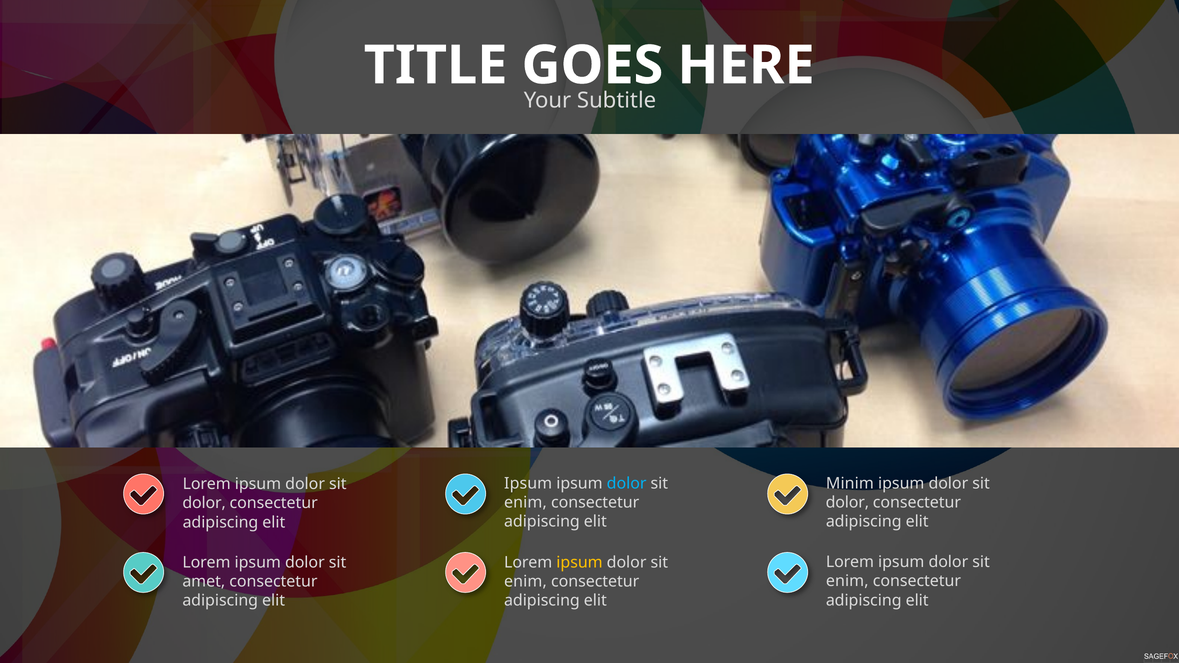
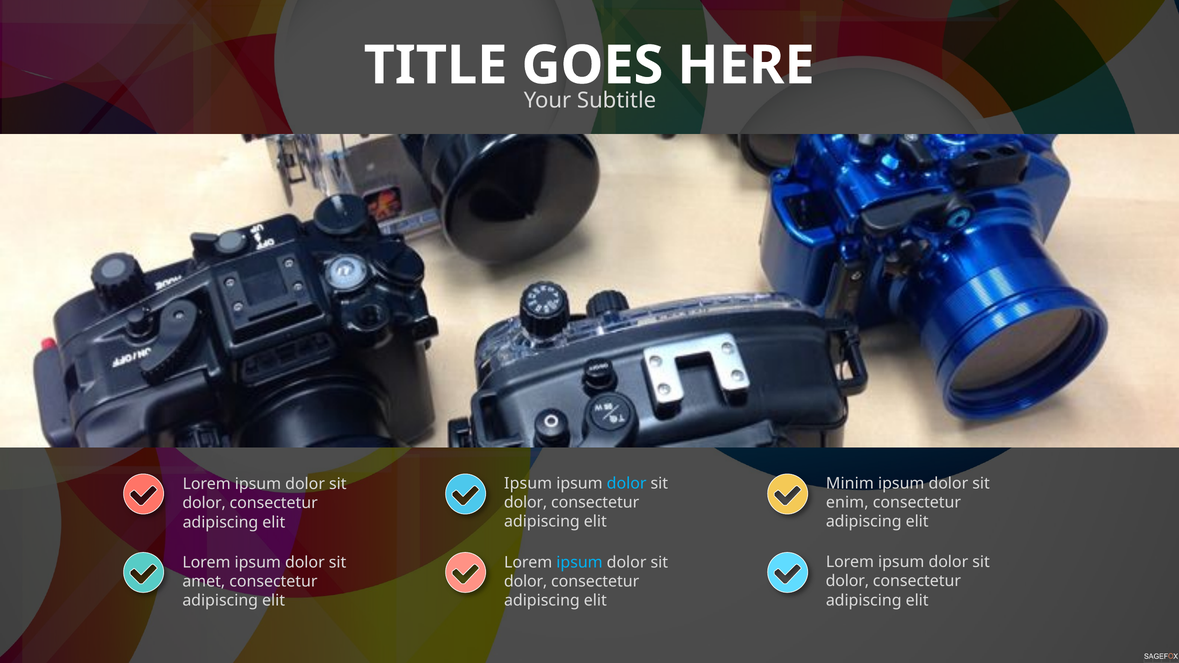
enim at (525, 503): enim -> dolor
dolor at (847, 503): dolor -> enim
ipsum at (580, 562) colour: yellow -> light blue
enim at (847, 581): enim -> dolor
enim at (525, 582): enim -> dolor
